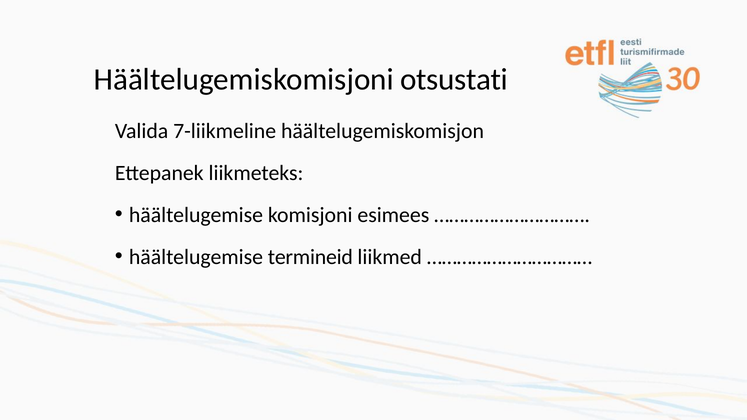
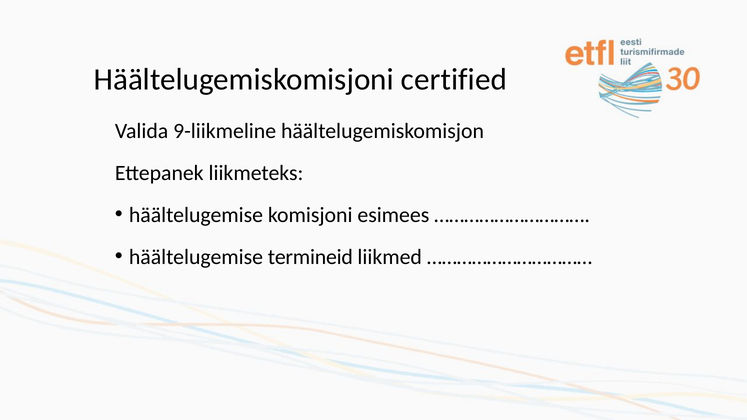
otsustati: otsustati -> certified
7-liikmeline: 7-liikmeline -> 9-liikmeline
